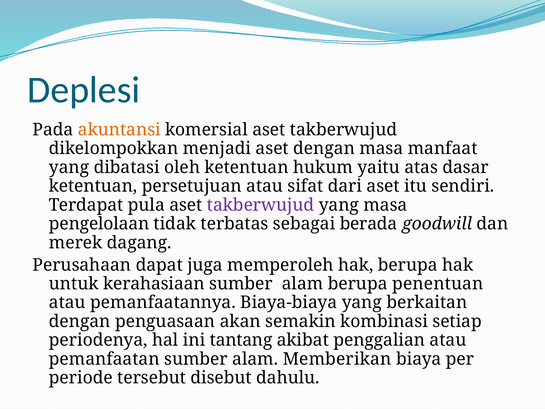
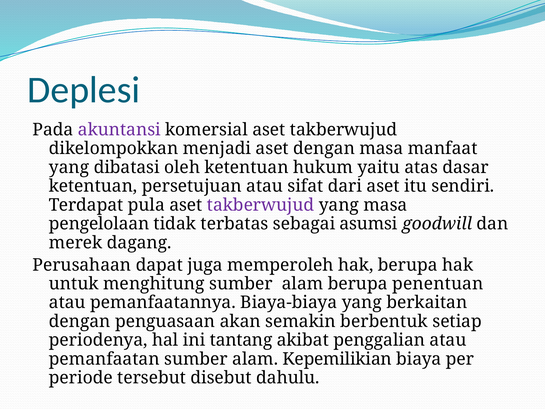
akuntansi colour: orange -> purple
berada: berada -> asumsi
kerahasiaan: kerahasiaan -> menghitung
kombinasi: kombinasi -> berbentuk
Memberikan: Memberikan -> Kepemilikian
